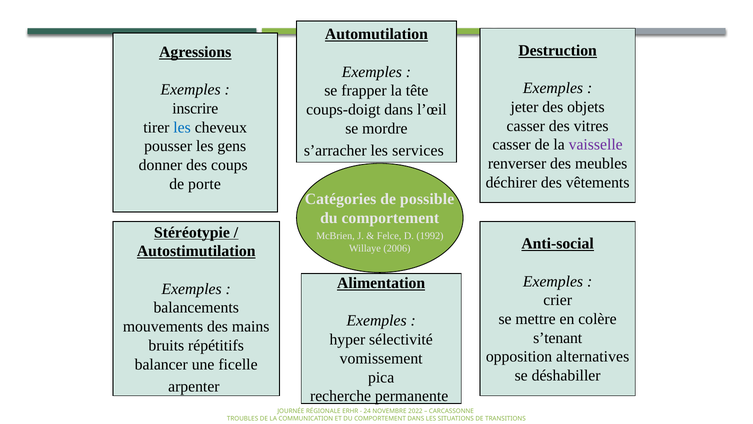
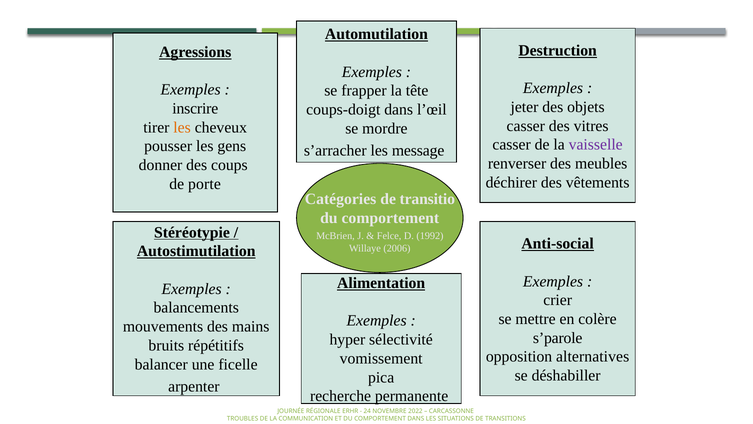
les at (182, 127) colour: blue -> orange
services: services -> message
possible: possible -> transitio
s’tenant: s’tenant -> s’parole
